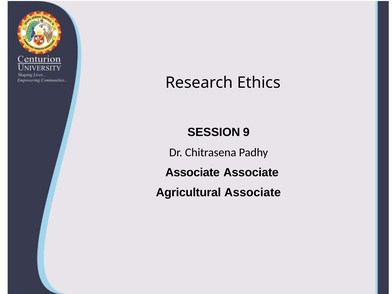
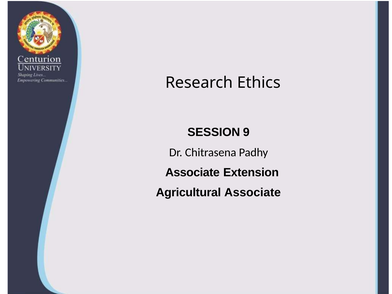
Associate Associate: Associate -> Extension
